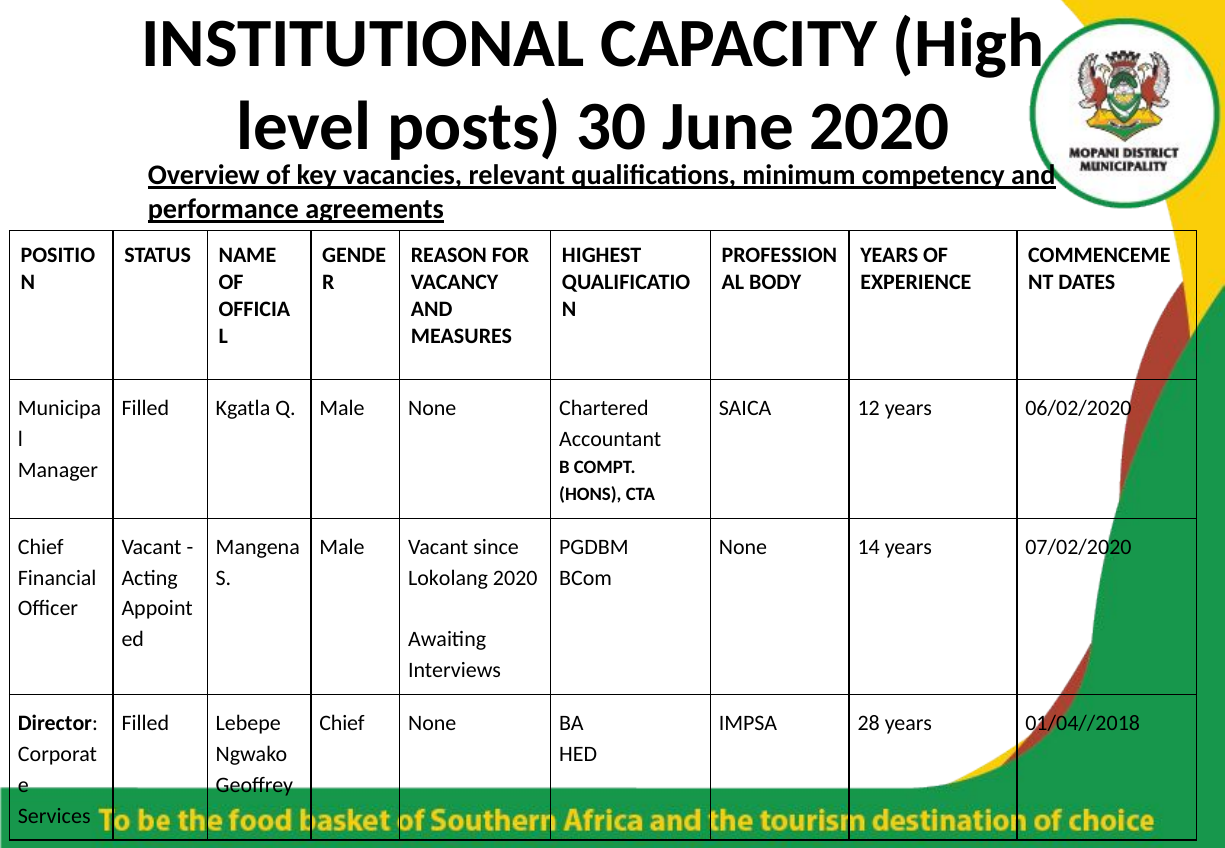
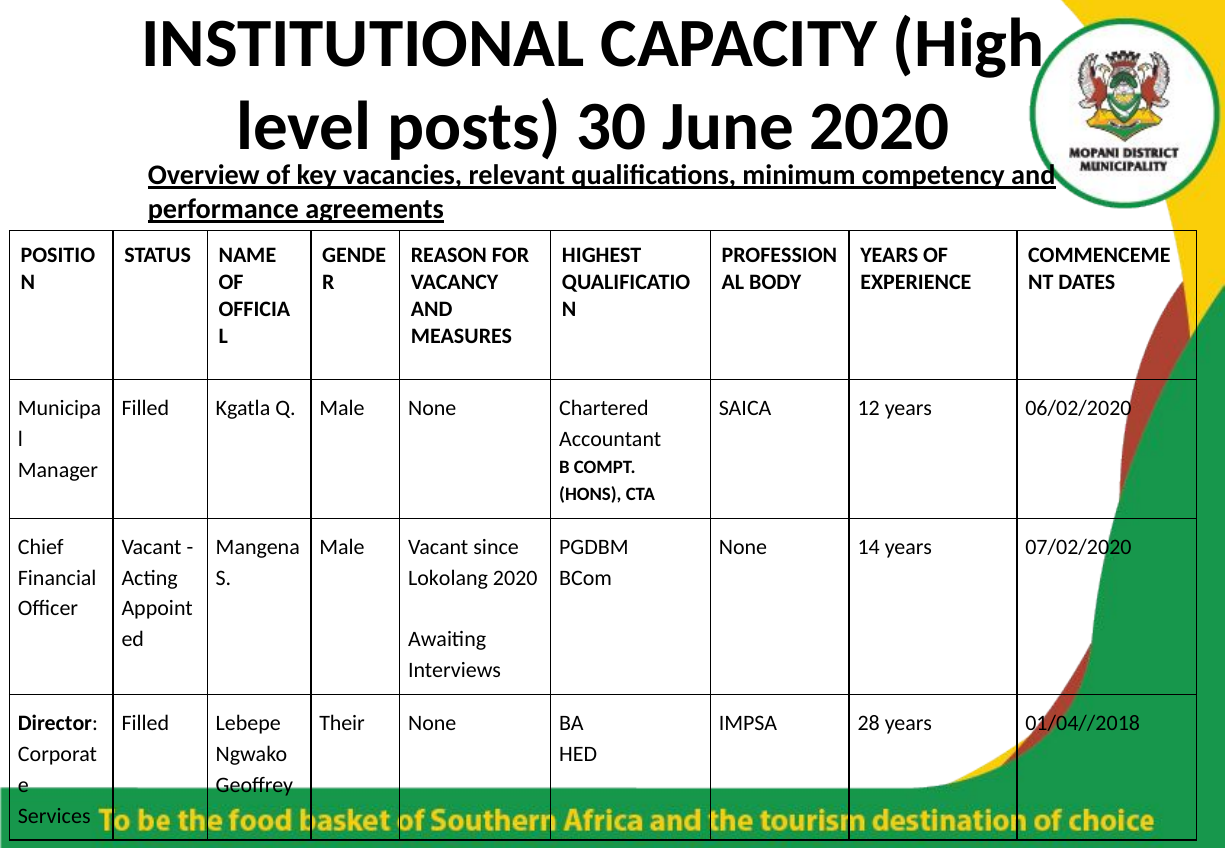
Chief at (342, 724): Chief -> Their
